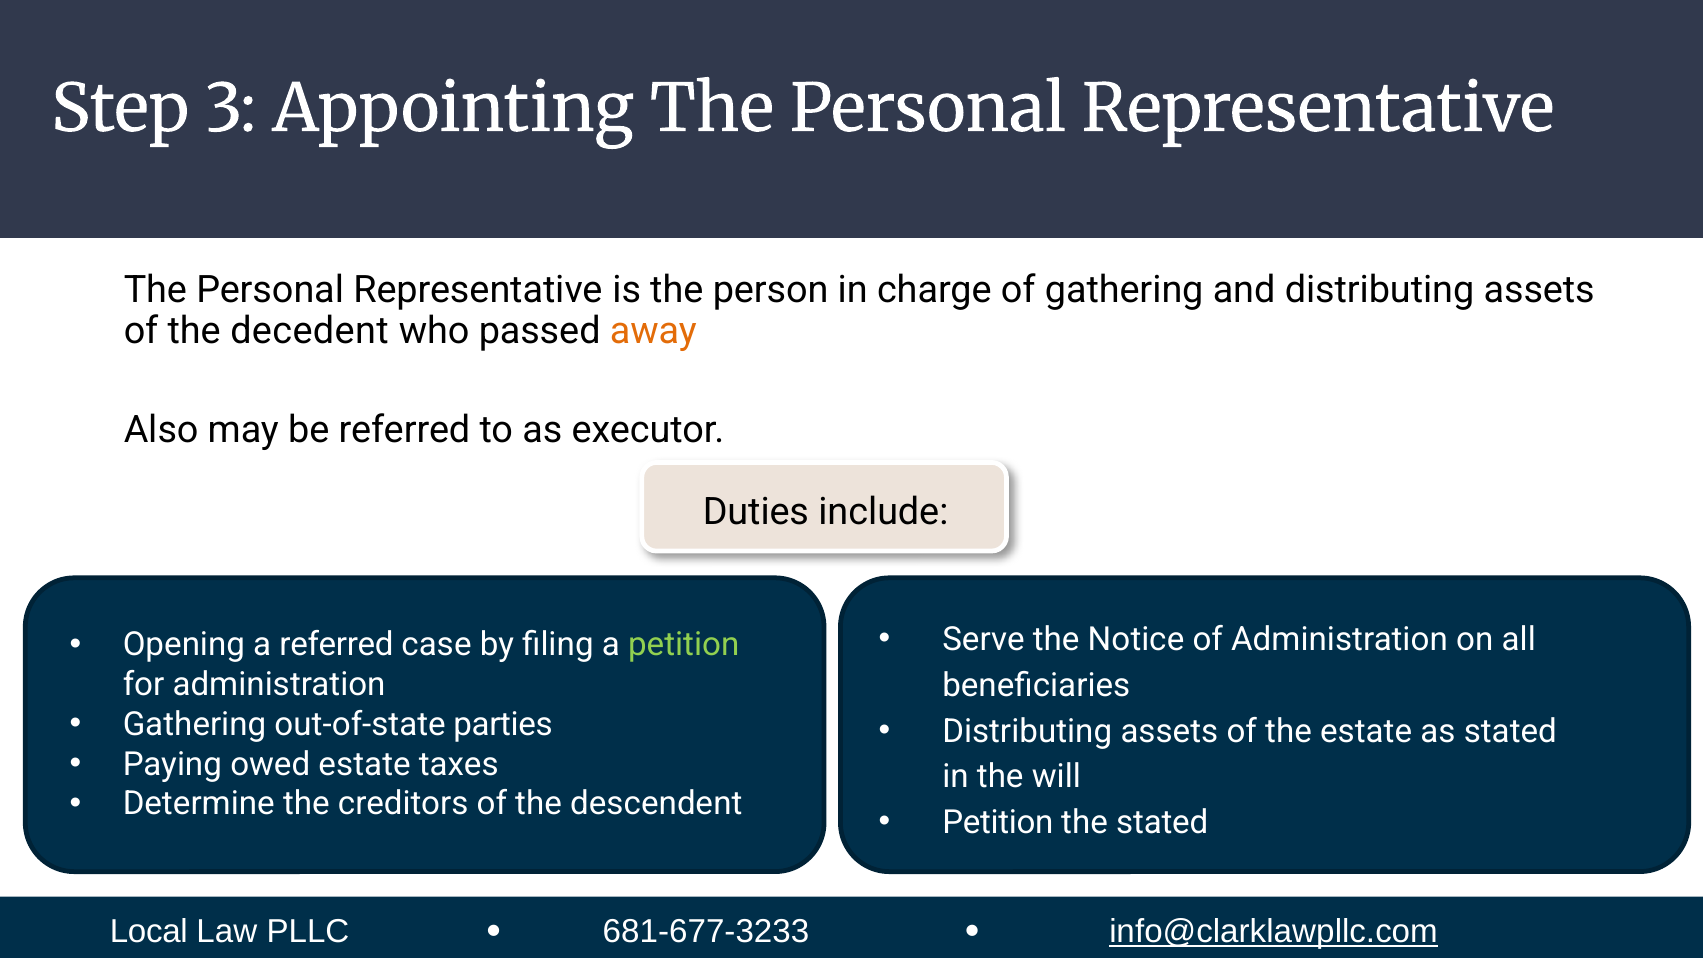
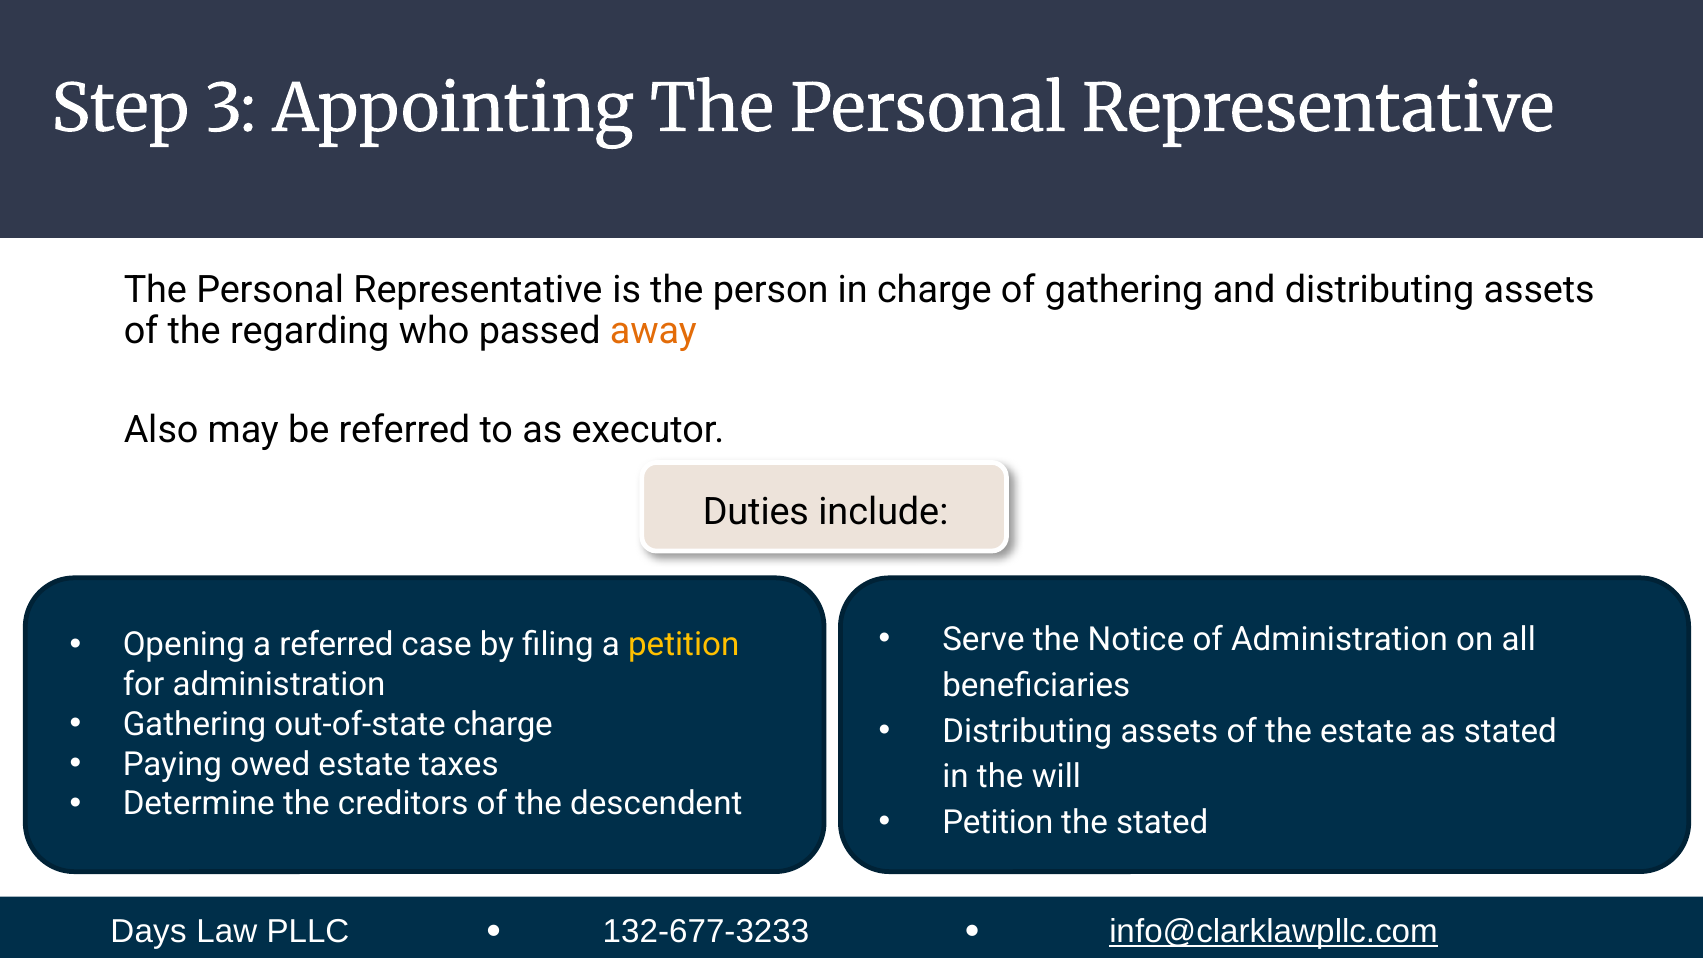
decedent: decedent -> regarding
petition at (684, 645) colour: light green -> yellow
out-of-state parties: parties -> charge
Local: Local -> Days
681-677-3233: 681-677-3233 -> 132-677-3233
